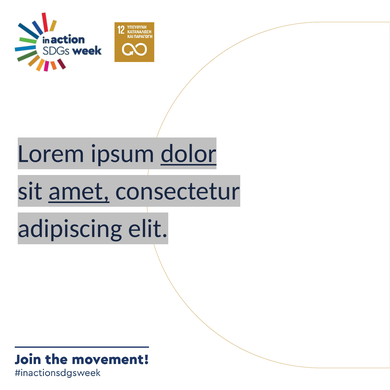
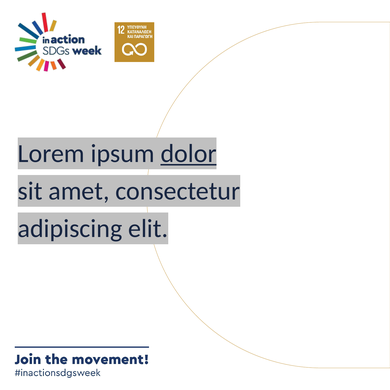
amet underline: present -> none
